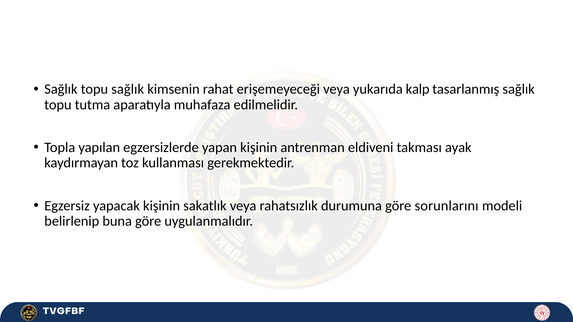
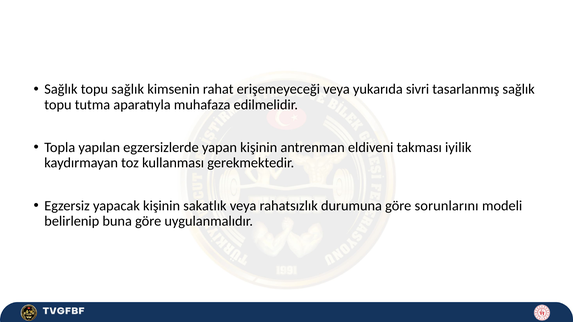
kalp: kalp -> sivri
ayak: ayak -> iyilik
